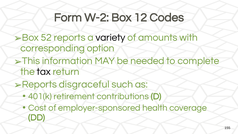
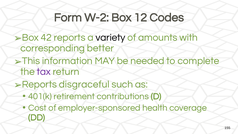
52: 52 -> 42
option: option -> better
tax colour: black -> purple
